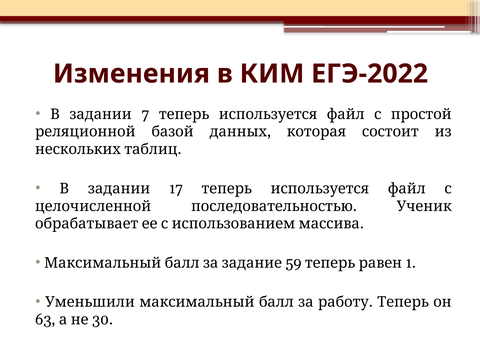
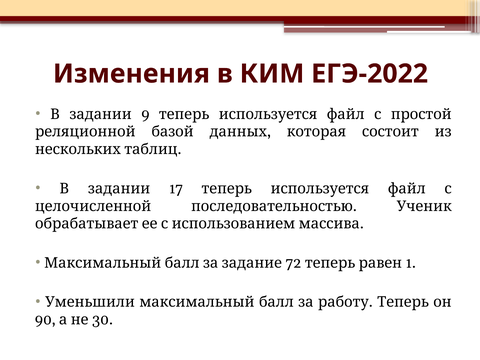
7: 7 -> 9
59: 59 -> 72
63: 63 -> 90
